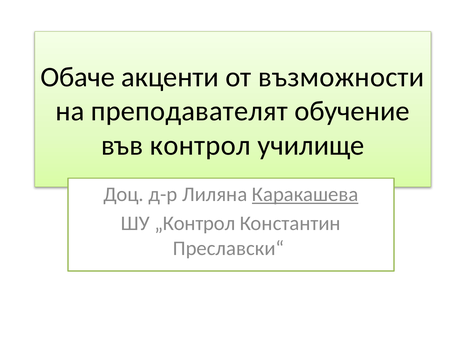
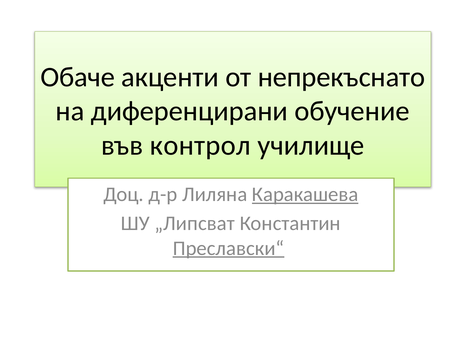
възможности: възможности -> непрекъснато
преподавателят: преподавателят -> диференцирани
„Контрол: „Контрол -> „Липсват
Преславски“ underline: none -> present
